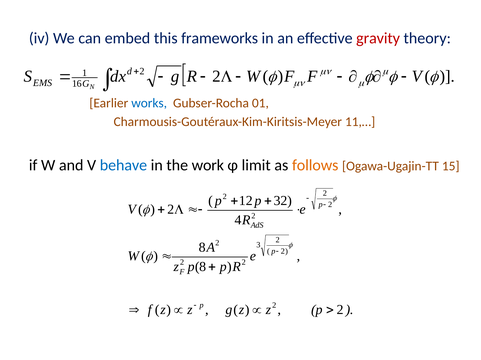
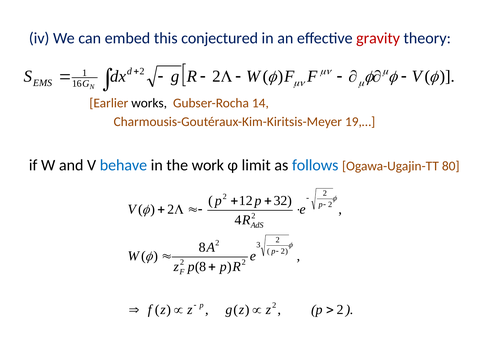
frameworks: frameworks -> conjectured
works colour: blue -> black
01: 01 -> 14
11,…: 11,… -> 19,…
follows colour: orange -> blue
15: 15 -> 80
